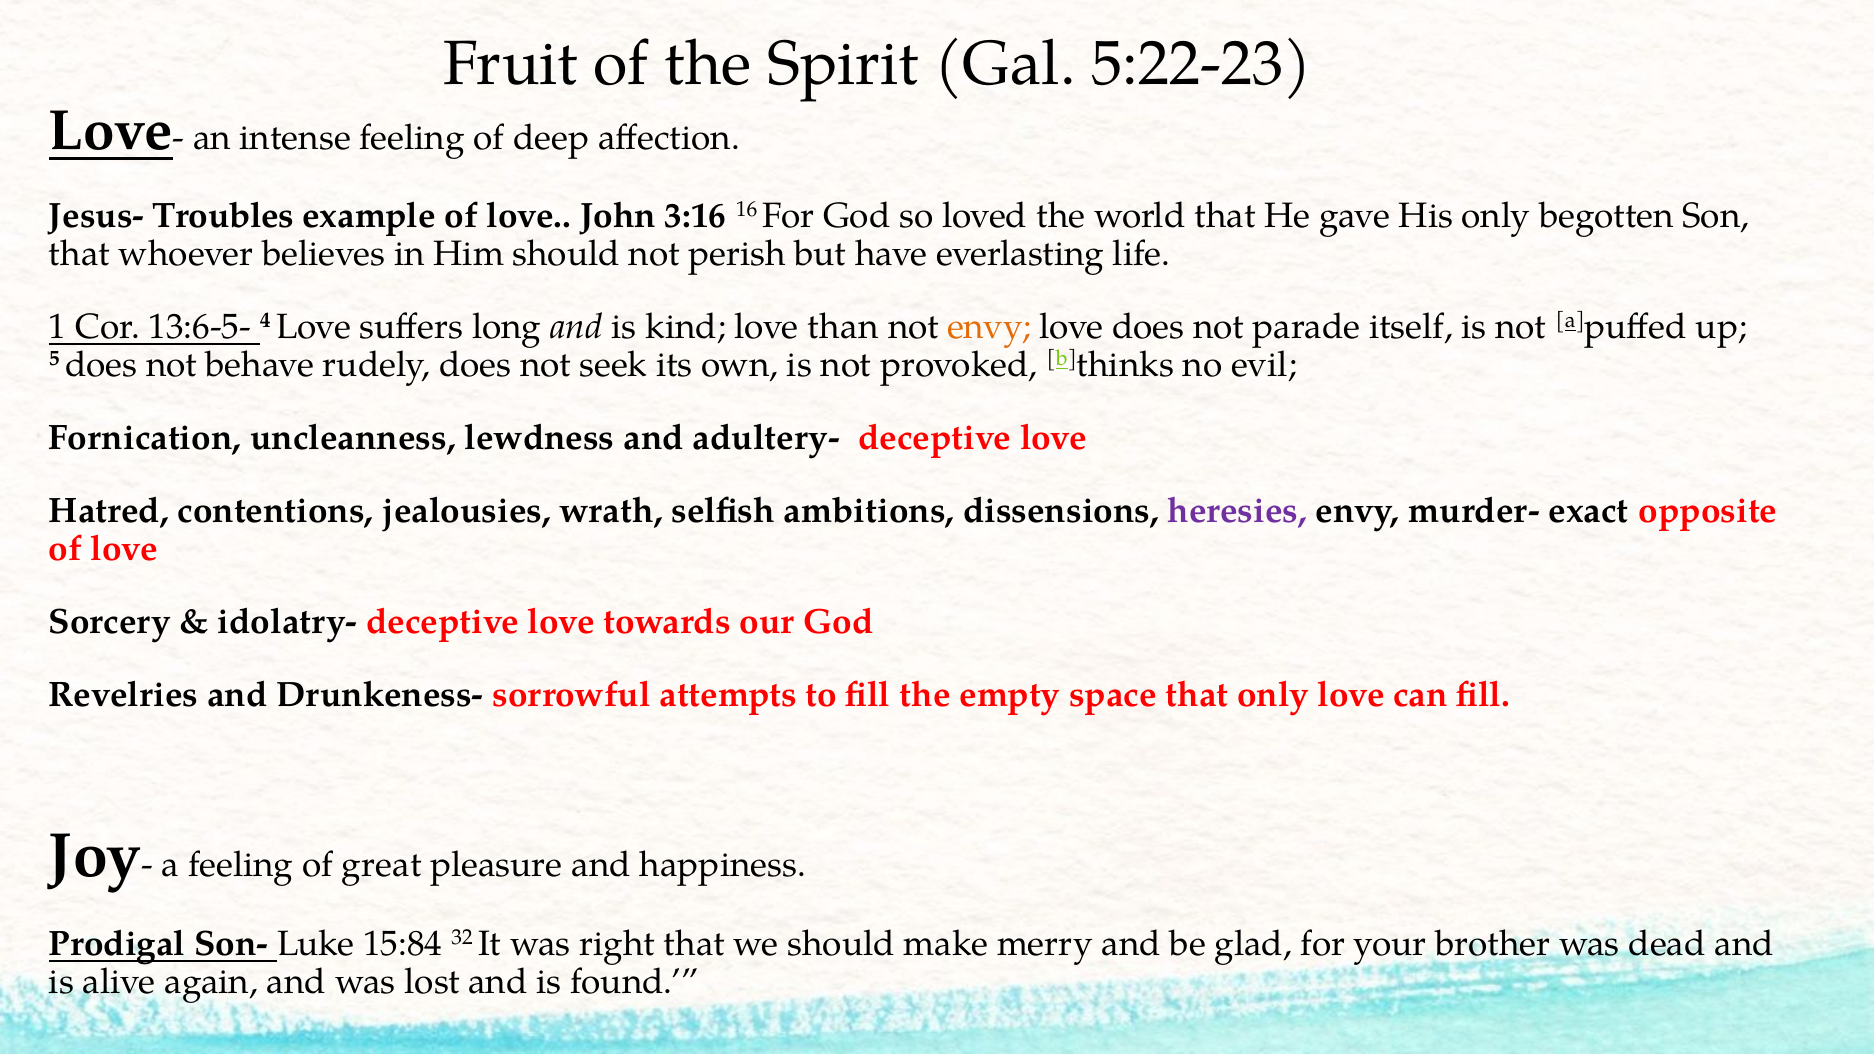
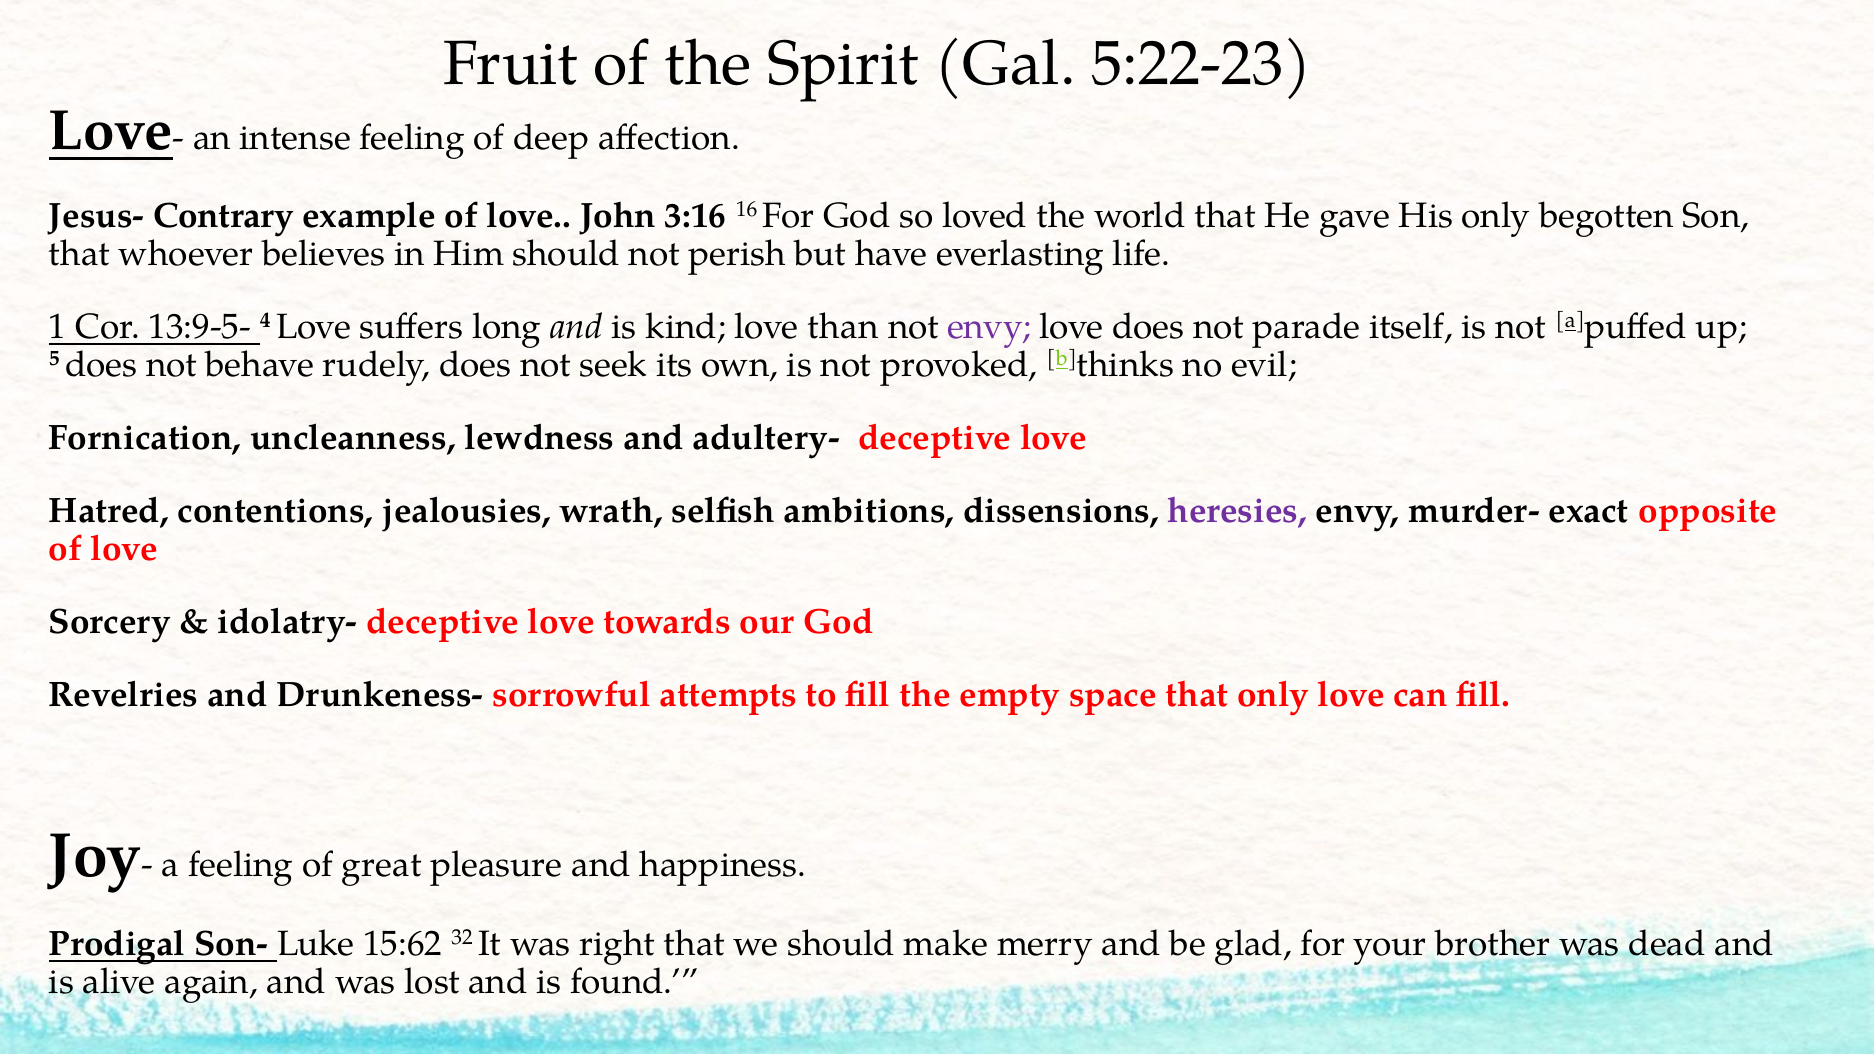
Troubles: Troubles -> Contrary
13:6-5-: 13:6-5- -> 13:9-5-
envy at (989, 327) colour: orange -> purple
15:84: 15:84 -> 15:62
